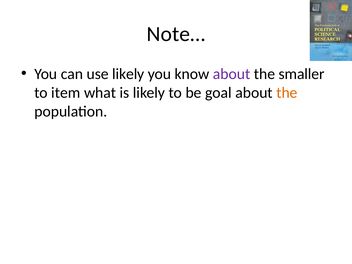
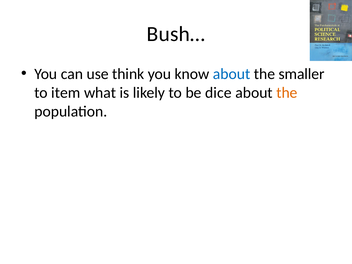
Note…: Note… -> Bush…
use likely: likely -> think
about at (232, 74) colour: purple -> blue
goal: goal -> dice
